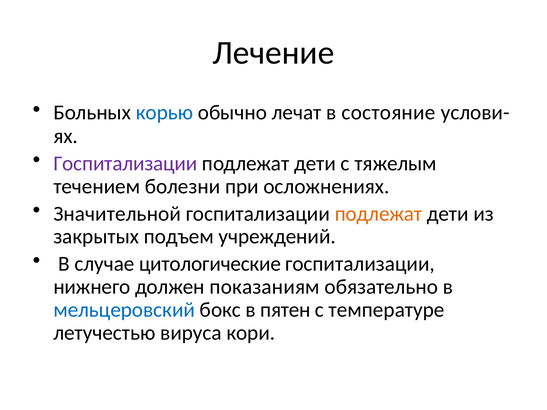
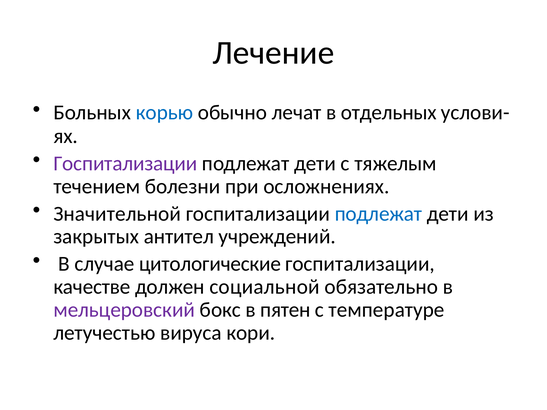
состояние: состояние -> отдельных
подлежат at (378, 214) colour: orange -> blue
подъем: подъем -> антител
нижнего: нижнего -> качестве
показаниям: показаниям -> социальной
мельцеровский colour: blue -> purple
